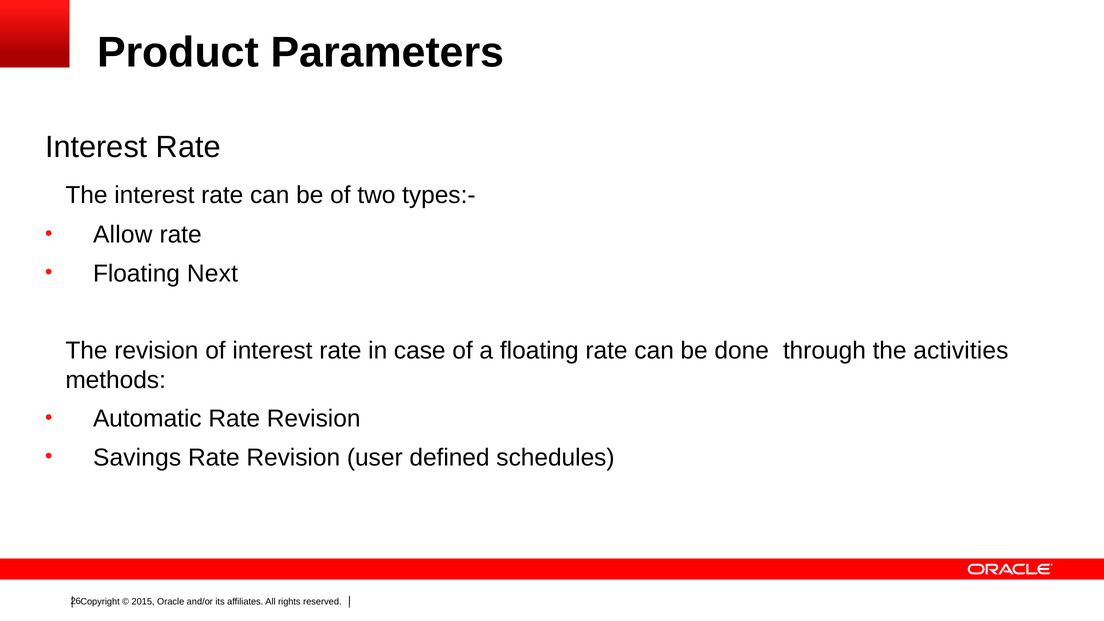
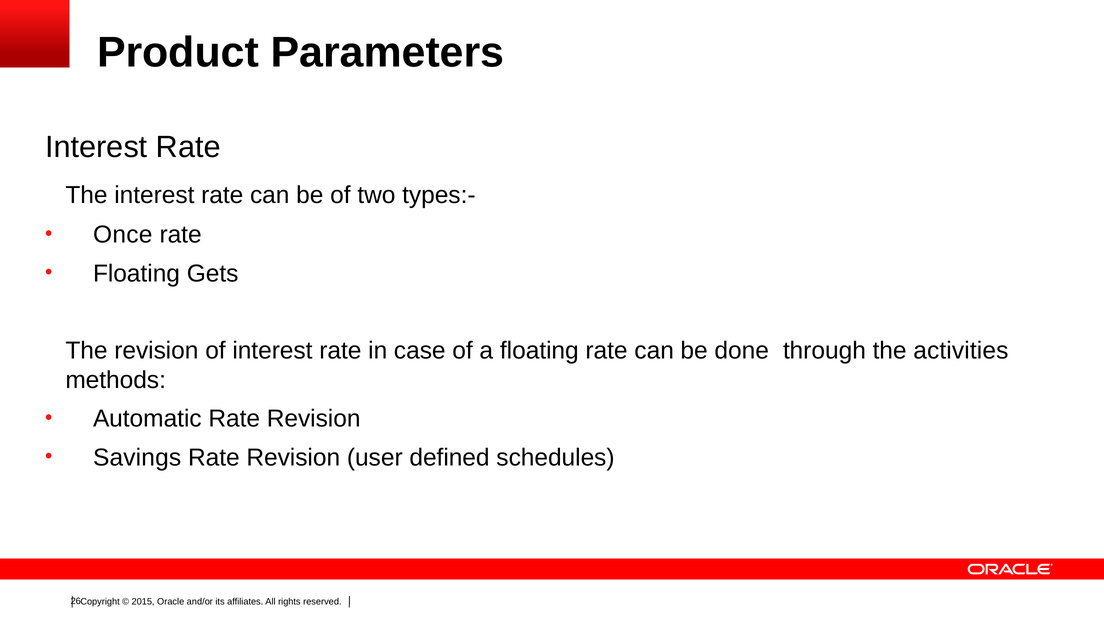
Allow: Allow -> Once
Next: Next -> Gets
